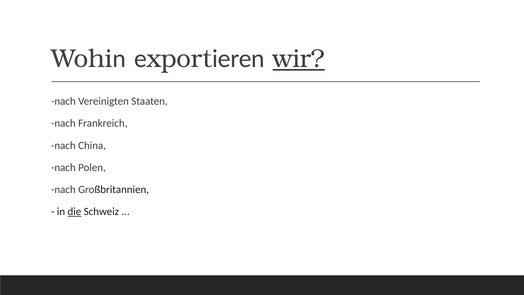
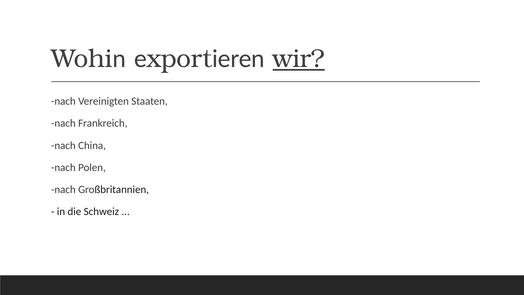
die underline: present -> none
